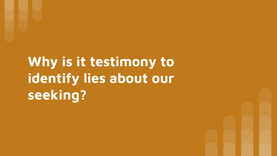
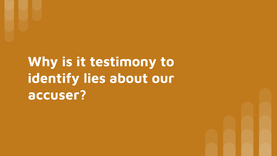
seeking: seeking -> accuser
